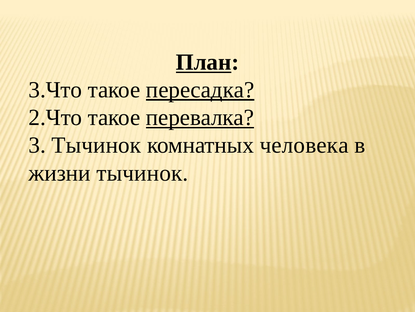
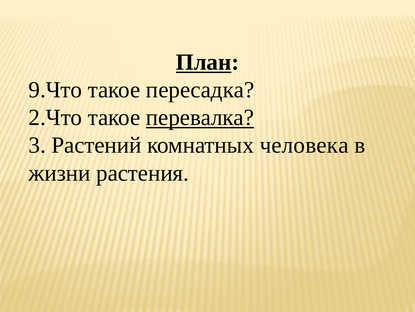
3.Что: 3.Что -> 9.Что
пересадка underline: present -> none
3 Тычинок: Тычинок -> Растений
жизни тычинок: тычинок -> растения
